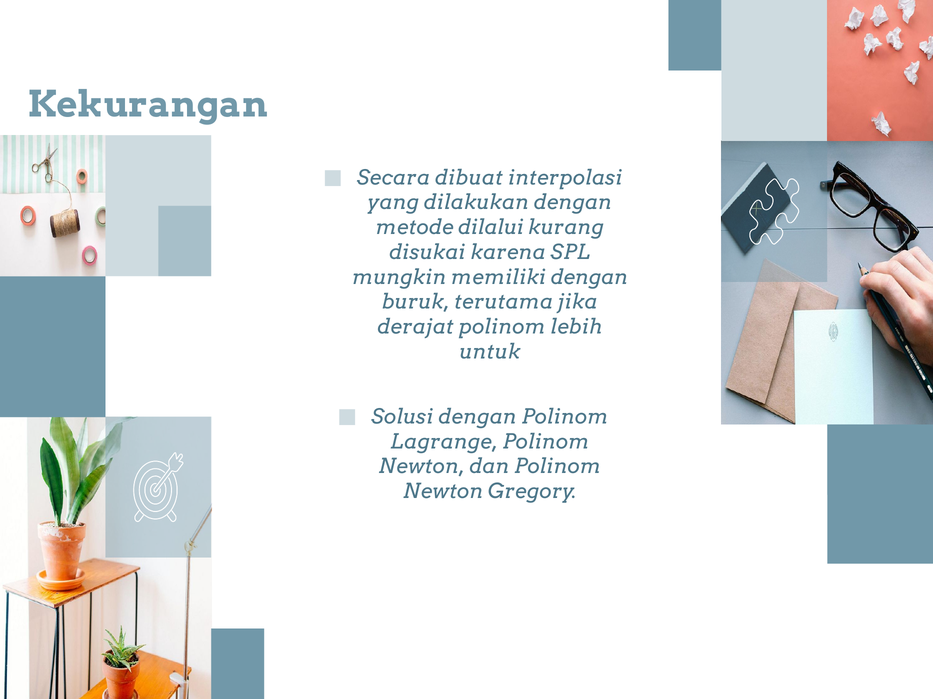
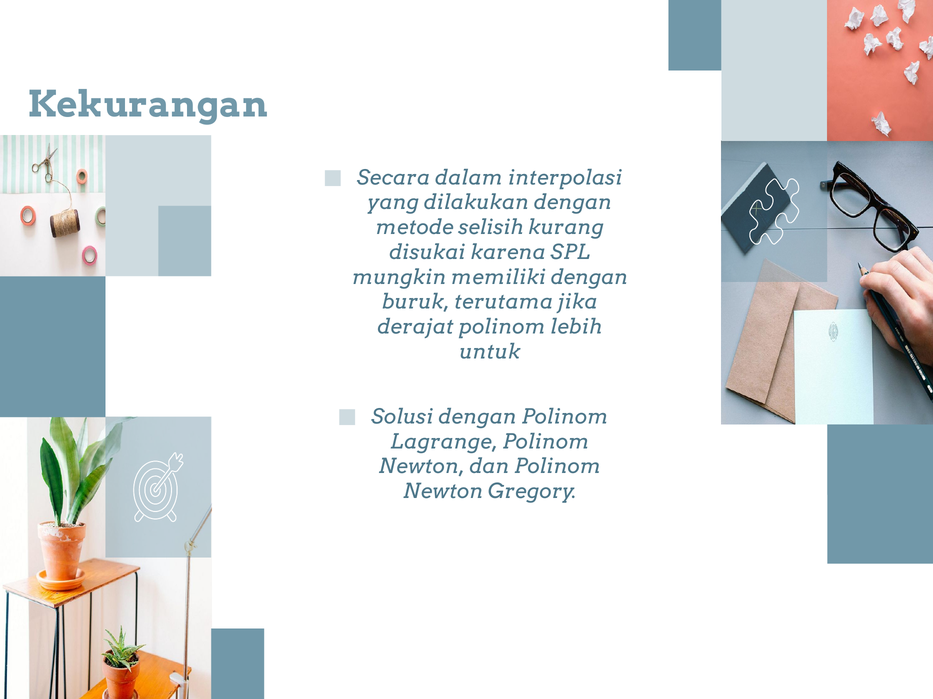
dibuat: dibuat -> dalam
dilalui: dilalui -> selisih
